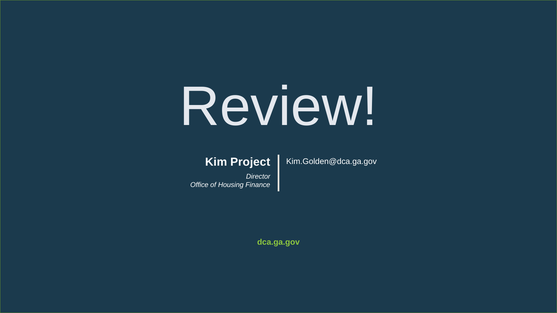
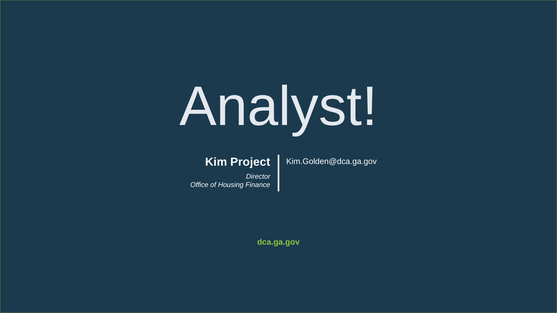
Review: Review -> Analyst
